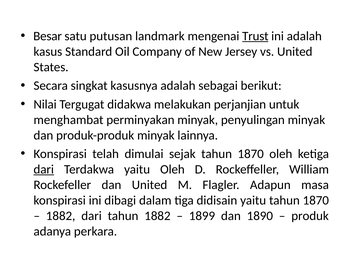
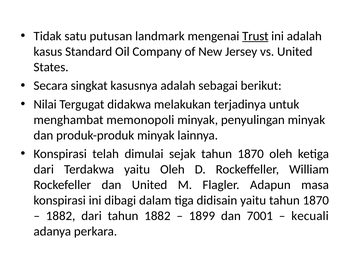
Besar: Besar -> Tidak
perjanjian: perjanjian -> terjadinya
perminyakan: perminyakan -> memonopoli
dari at (44, 169) underline: present -> none
1890: 1890 -> 7001
produk: produk -> kecuali
